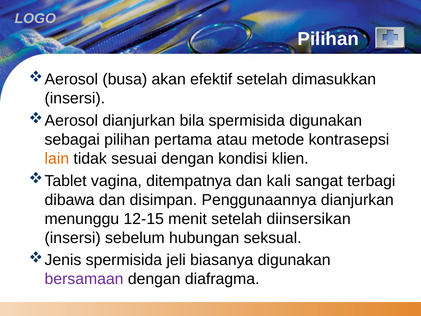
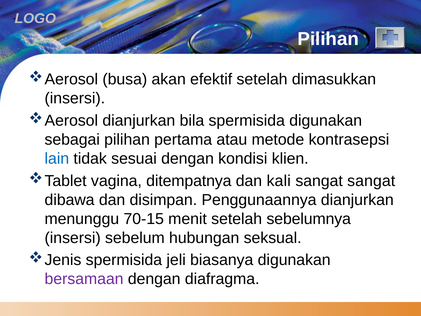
lain colour: orange -> blue
sangat terbagi: terbagi -> sangat
12-15: 12-15 -> 70-15
diinsersikan: diinsersikan -> sebelumnya
